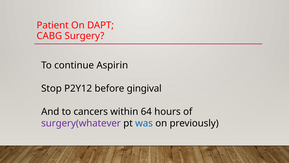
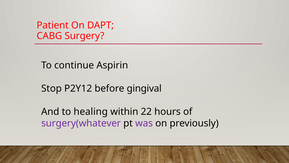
cancers: cancers -> healing
64: 64 -> 22
was colour: blue -> purple
